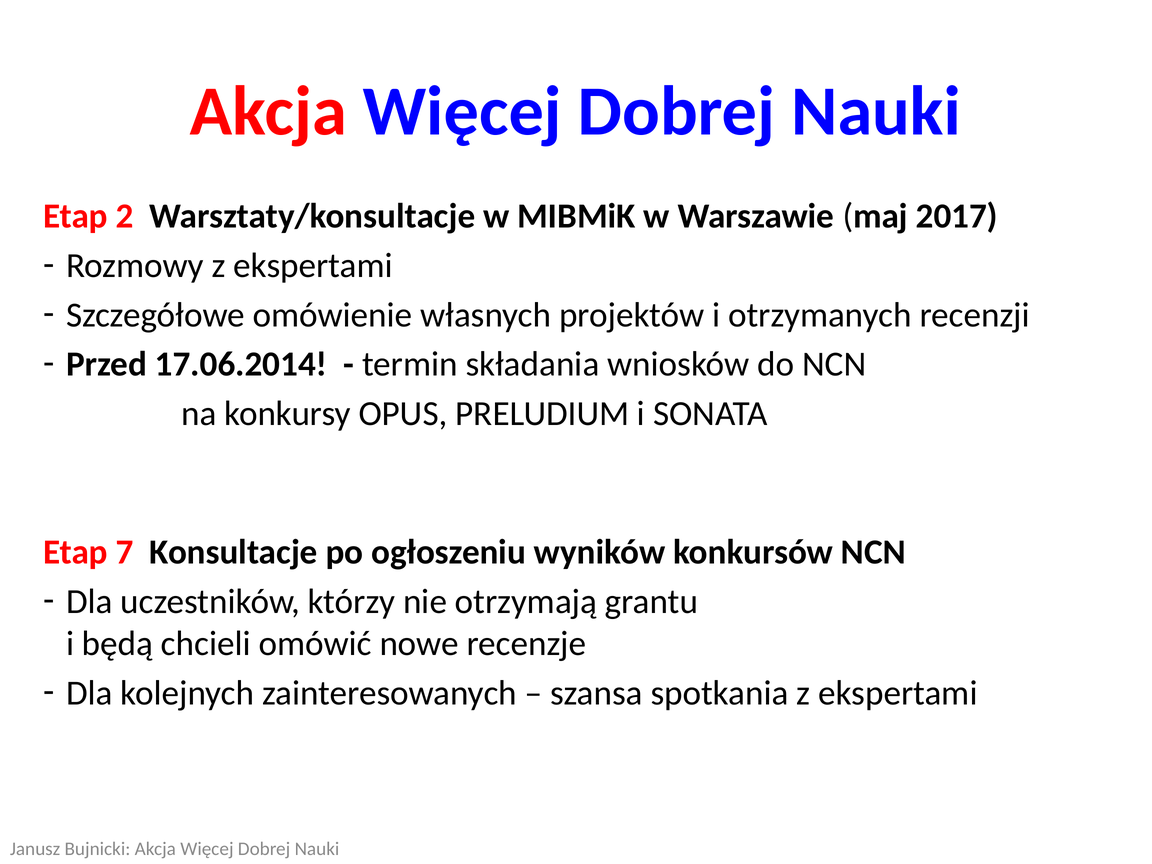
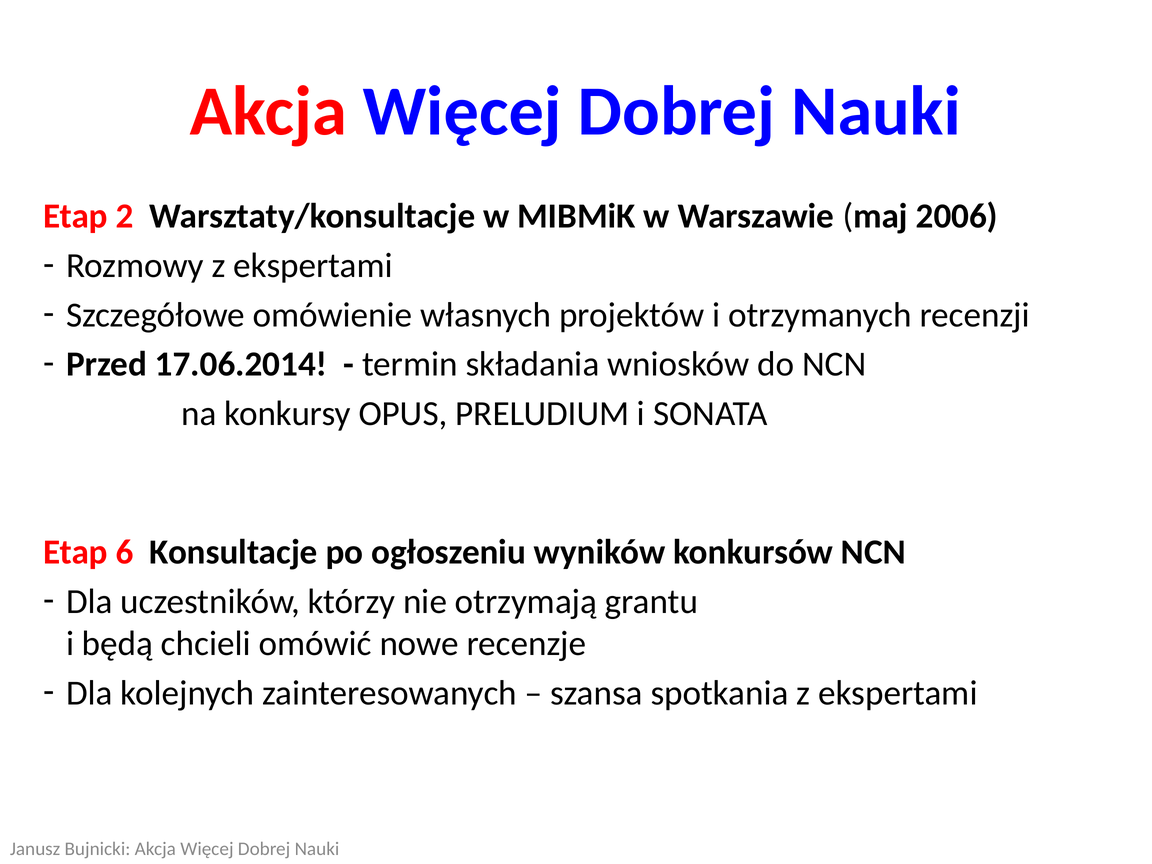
2017: 2017 -> 2006
7: 7 -> 6
